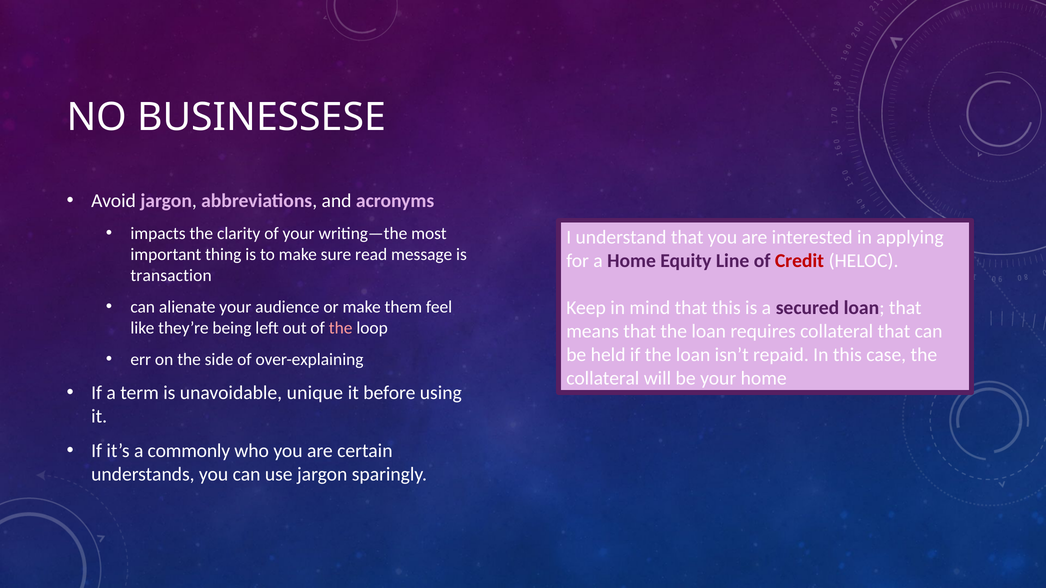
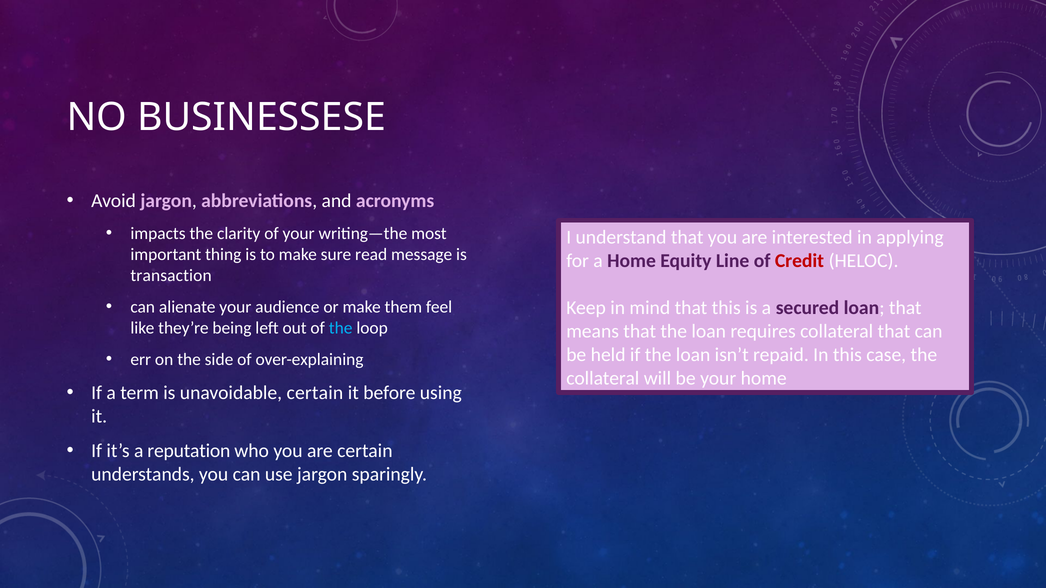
the at (341, 328) colour: pink -> light blue
unavoidable unique: unique -> certain
commonly: commonly -> reputation
